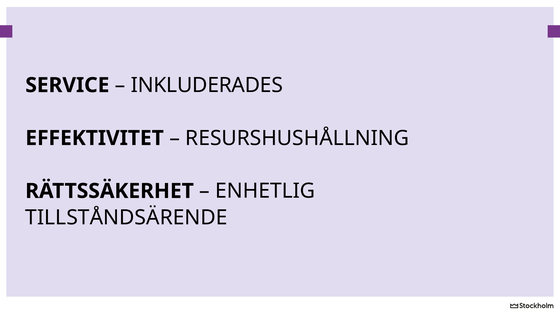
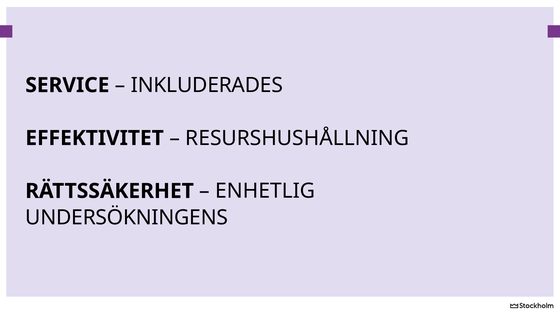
TILLSTÅNDSÄRENDE: TILLSTÅNDSÄRENDE -> UNDERSÖKNINGENS
